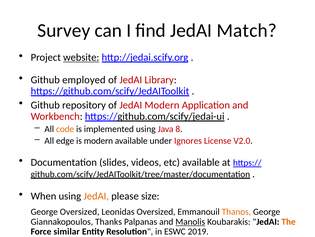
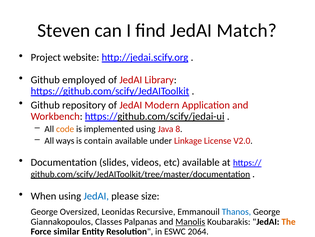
Survey: Survey -> Steven
website underline: present -> none
edge: edge -> ways
is modern: modern -> contain
Ignores: Ignores -> Linkage
JedAI at (96, 195) colour: orange -> blue
Leonidas Oversized: Oversized -> Recursive
Thanos colour: orange -> blue
Thanks: Thanks -> Classes
2019: 2019 -> 2064
